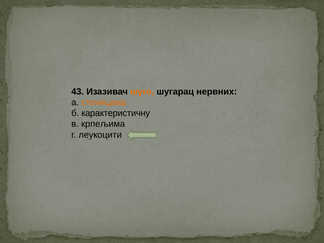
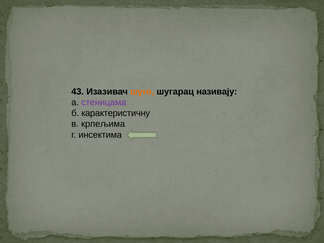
нервних: нервних -> називају
стеницама colour: orange -> purple
леукоцити: леукоцити -> инсектима
